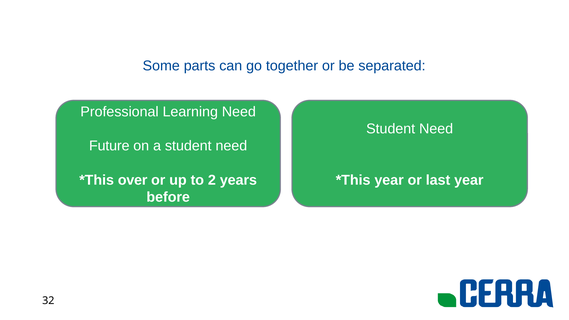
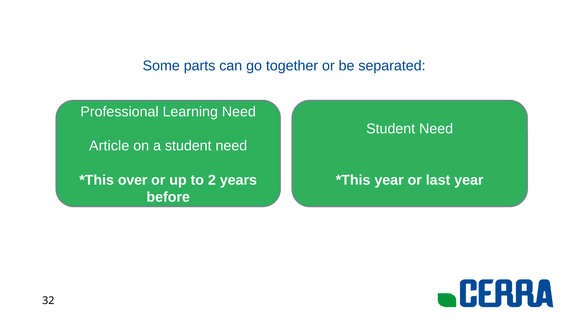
Future: Future -> Article
